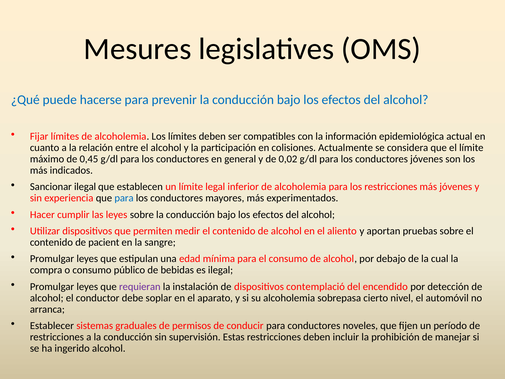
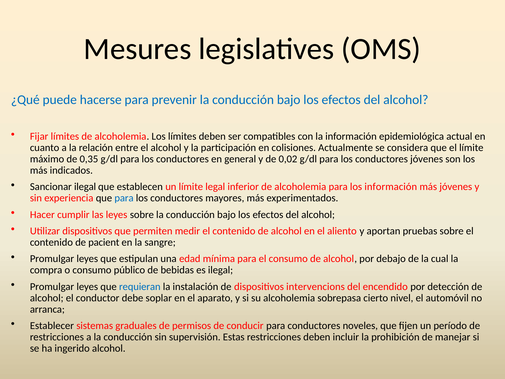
0,45: 0,45 -> 0,35
los restricciones: restricciones -> información
requieran colour: purple -> blue
contemplació: contemplació -> intervencions
